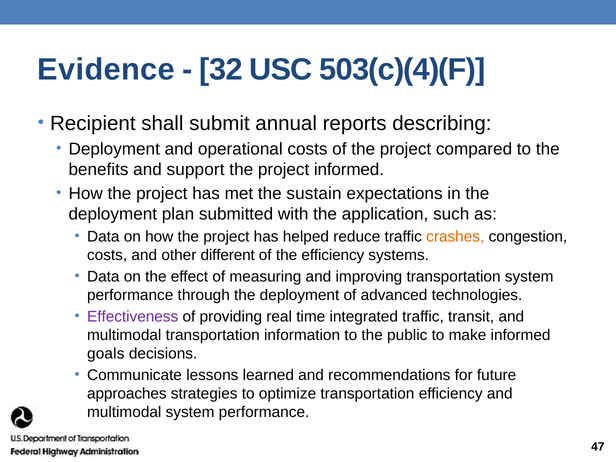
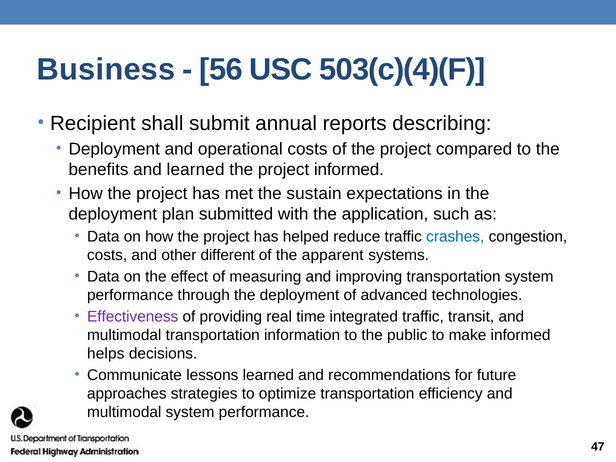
Evidence: Evidence -> Business
32: 32 -> 56
and support: support -> learned
crashes colour: orange -> blue
the efficiency: efficiency -> apparent
goals: goals -> helps
